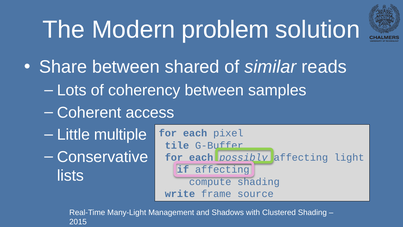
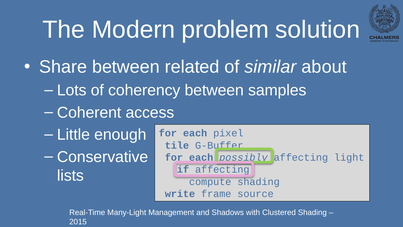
shared: shared -> related
reads: reads -> about
multiple: multiple -> enough
